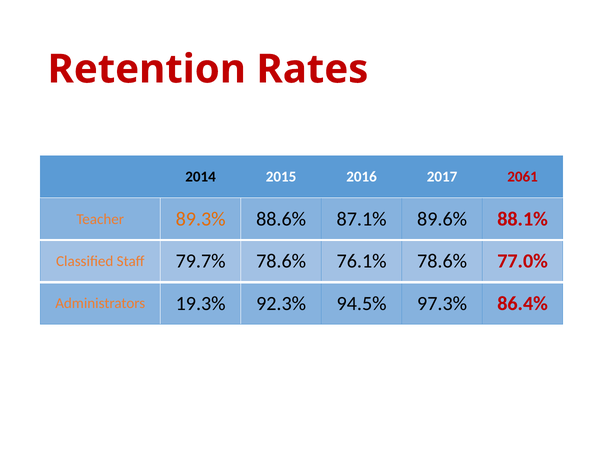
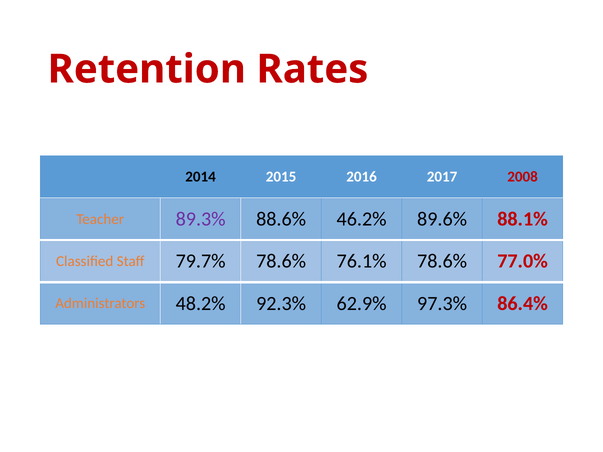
2061: 2061 -> 2008
89.3% colour: orange -> purple
87.1%: 87.1% -> 46.2%
19.3%: 19.3% -> 48.2%
94.5%: 94.5% -> 62.9%
